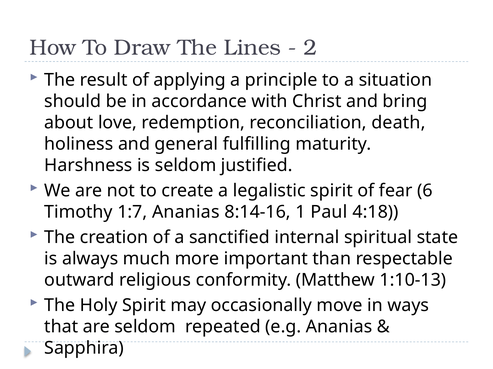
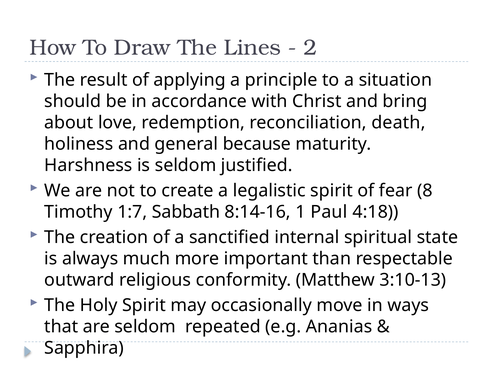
fulfilling: fulfilling -> because
6: 6 -> 8
1:7 Ananias: Ananias -> Sabbath
1:10-13: 1:10-13 -> 3:10-13
